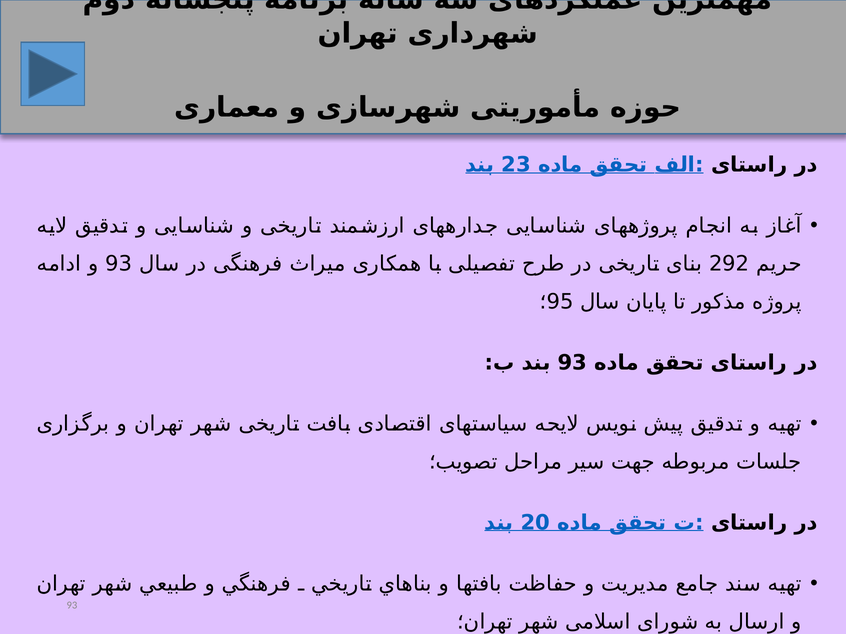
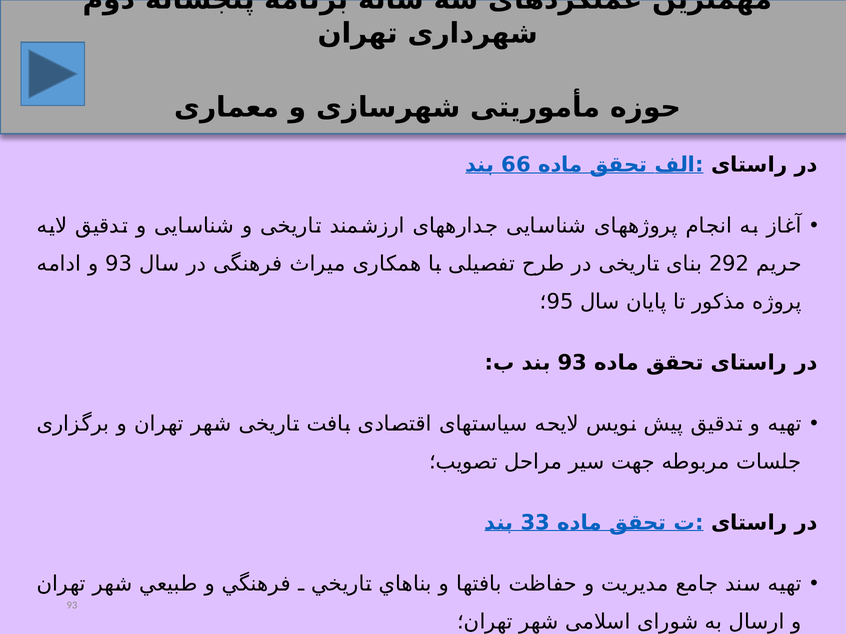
23: 23 -> 66
20: 20 -> 33
